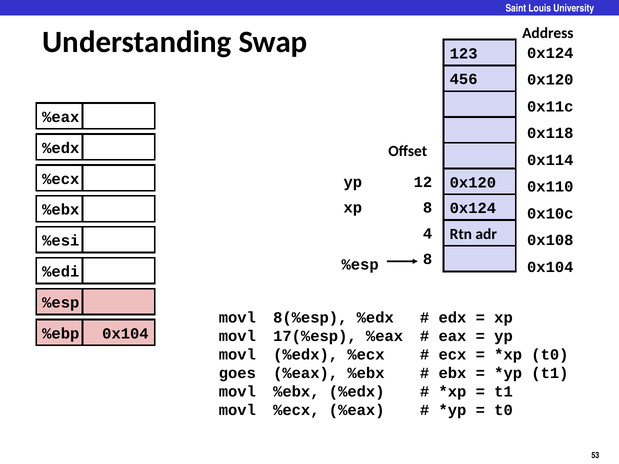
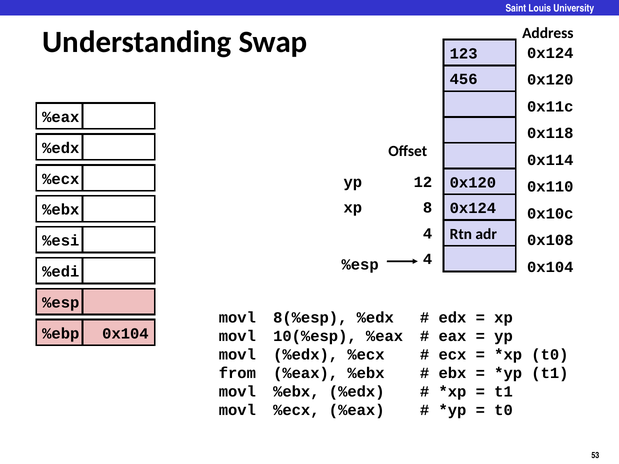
%esp 8: 8 -> 4
17(%esp: 17(%esp -> 10(%esp
goes: goes -> from
